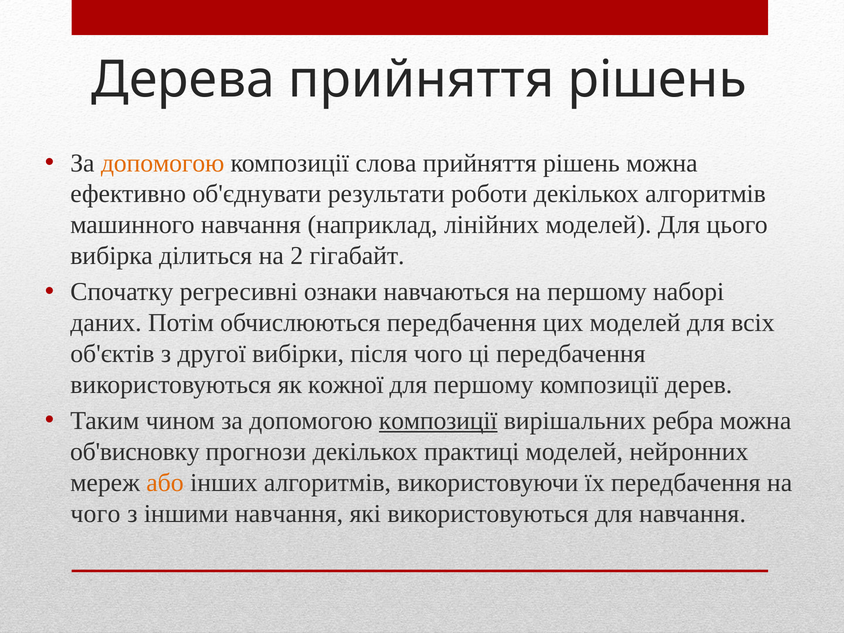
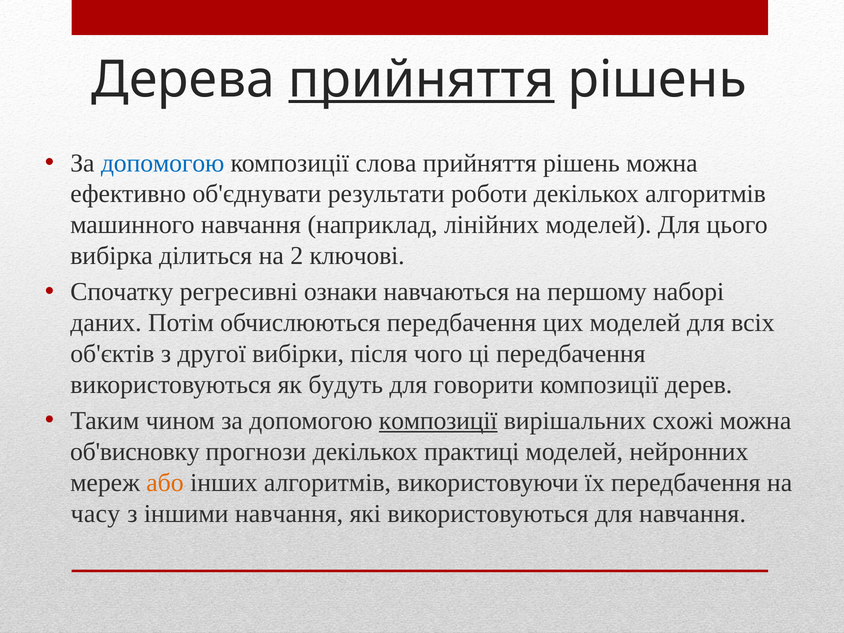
прийняття at (421, 80) underline: none -> present
допомогою at (163, 163) colour: orange -> blue
гігабайт: гігабайт -> ключові
кожної: кожної -> будуть
для першому: першому -> говорити
ребра: ребра -> схожі
чого at (95, 514): чого -> часу
